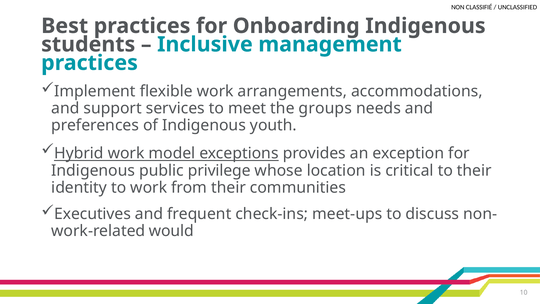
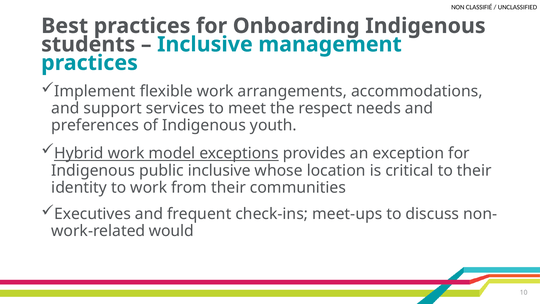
groups: groups -> respect
public privilege: privilege -> inclusive
